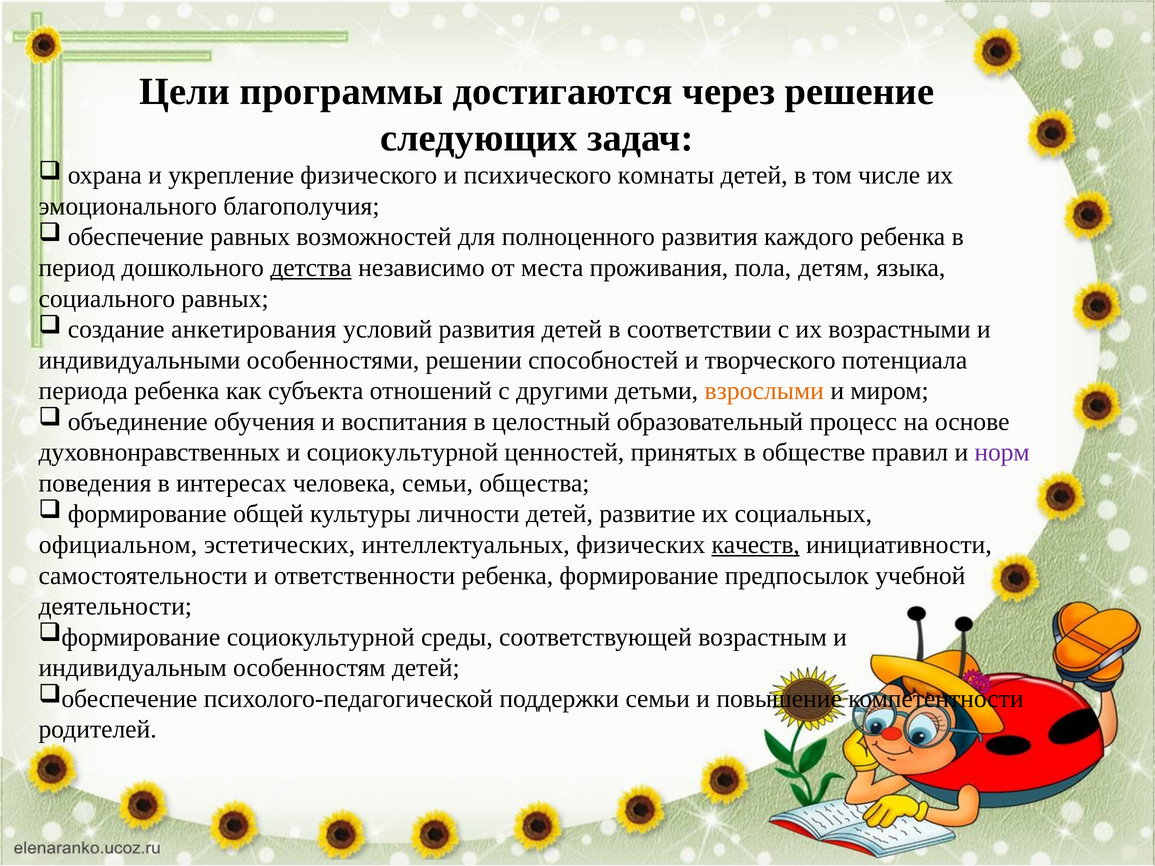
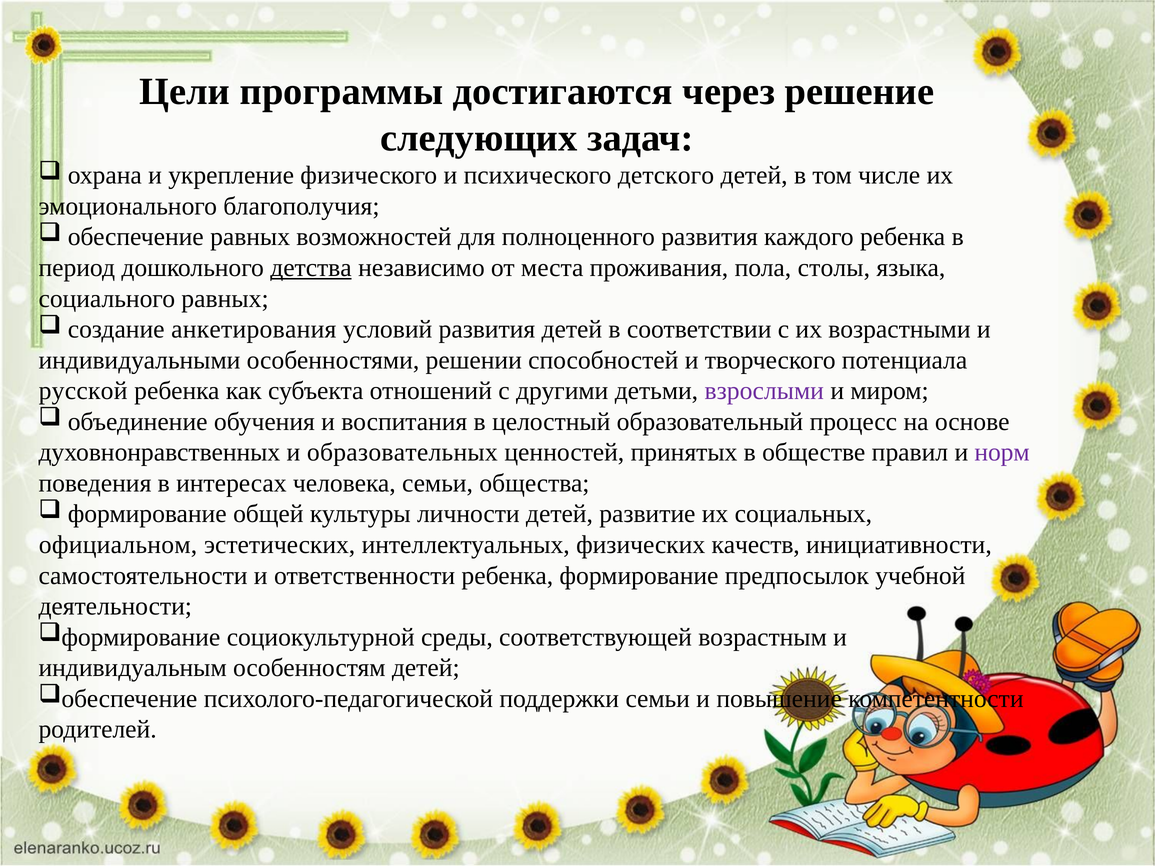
комнаты: комнаты -> детского
детям: детям -> столы
периода: периода -> русской
взрослыми colour: orange -> purple
и социокультурной: социокультурной -> образовательных
качеств underline: present -> none
